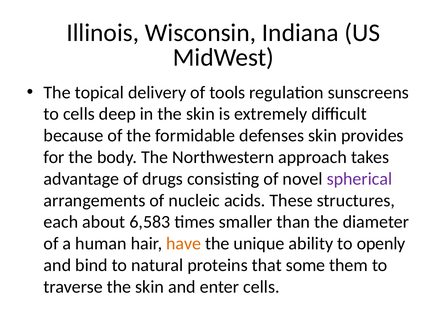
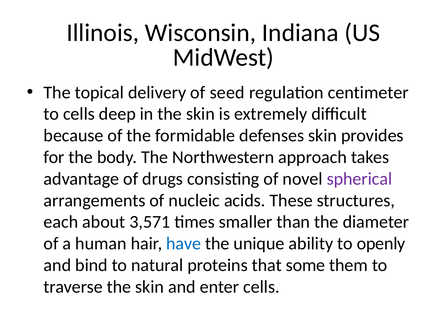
tools: tools -> seed
sunscreens: sunscreens -> centimeter
6,583: 6,583 -> 3,571
have colour: orange -> blue
